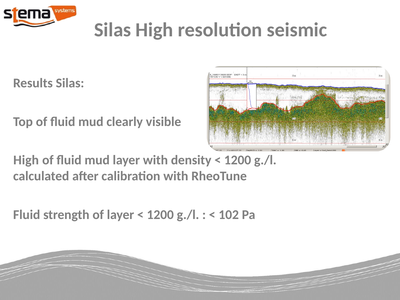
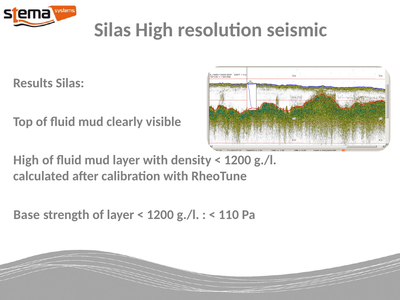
Fluid at (27, 215): Fluid -> Base
102: 102 -> 110
